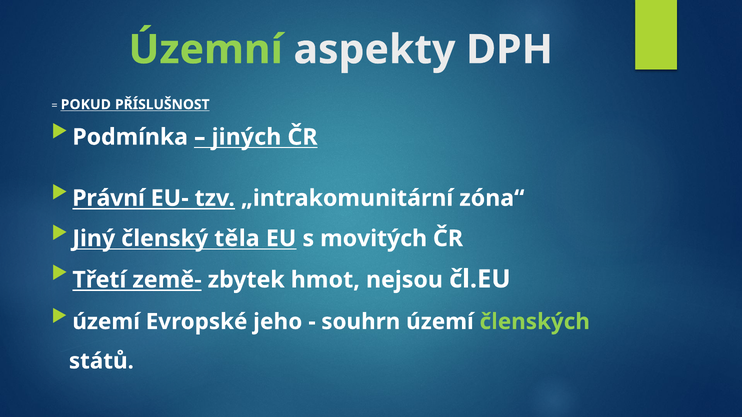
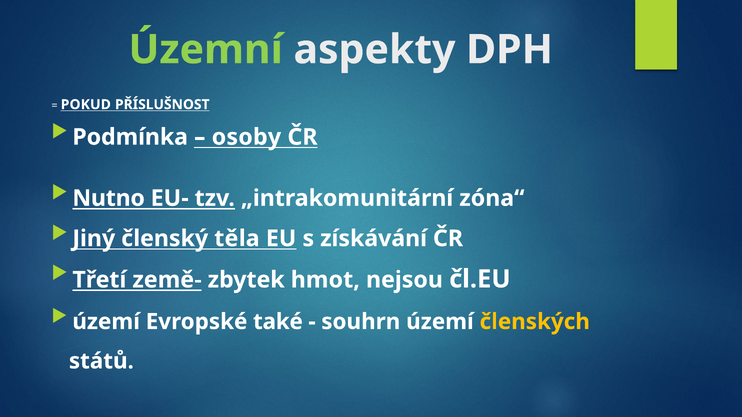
jiných: jiných -> osoby
Právní: Právní -> Nutno
movitých: movitých -> získávání
jeho: jeho -> také
členských colour: light green -> yellow
